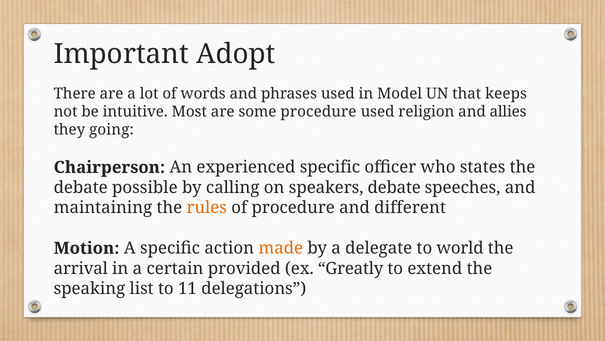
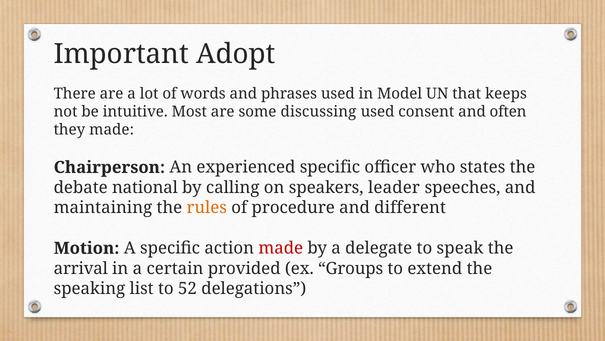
some procedure: procedure -> discussing
religion: religion -> consent
allies: allies -> often
they going: going -> made
possible: possible -> national
speakers debate: debate -> leader
made at (281, 248) colour: orange -> red
world: world -> speak
Greatly: Greatly -> Groups
11: 11 -> 52
